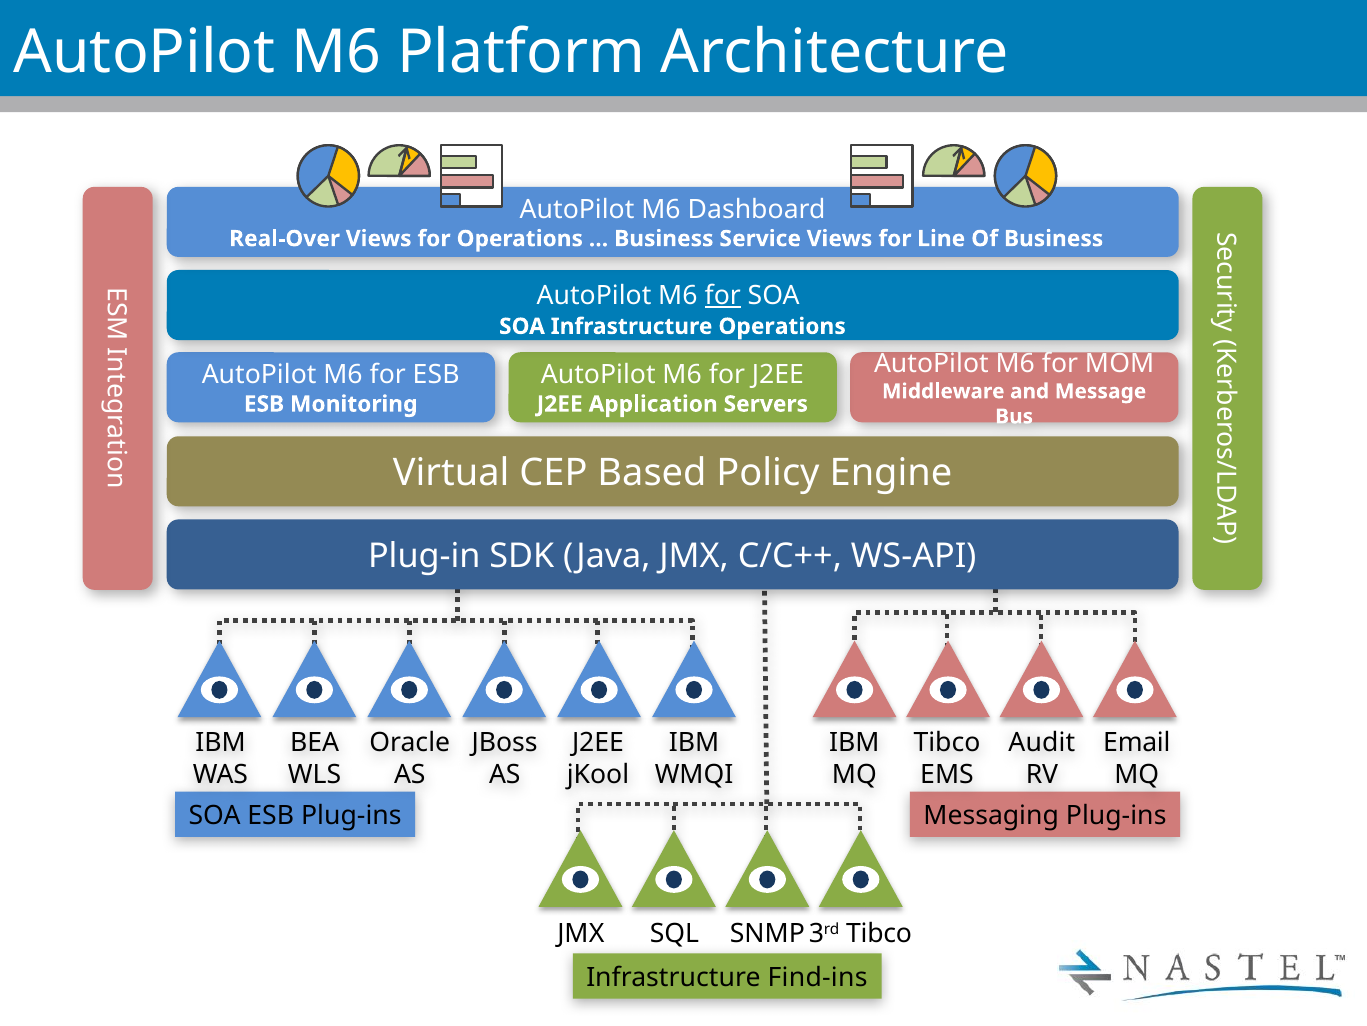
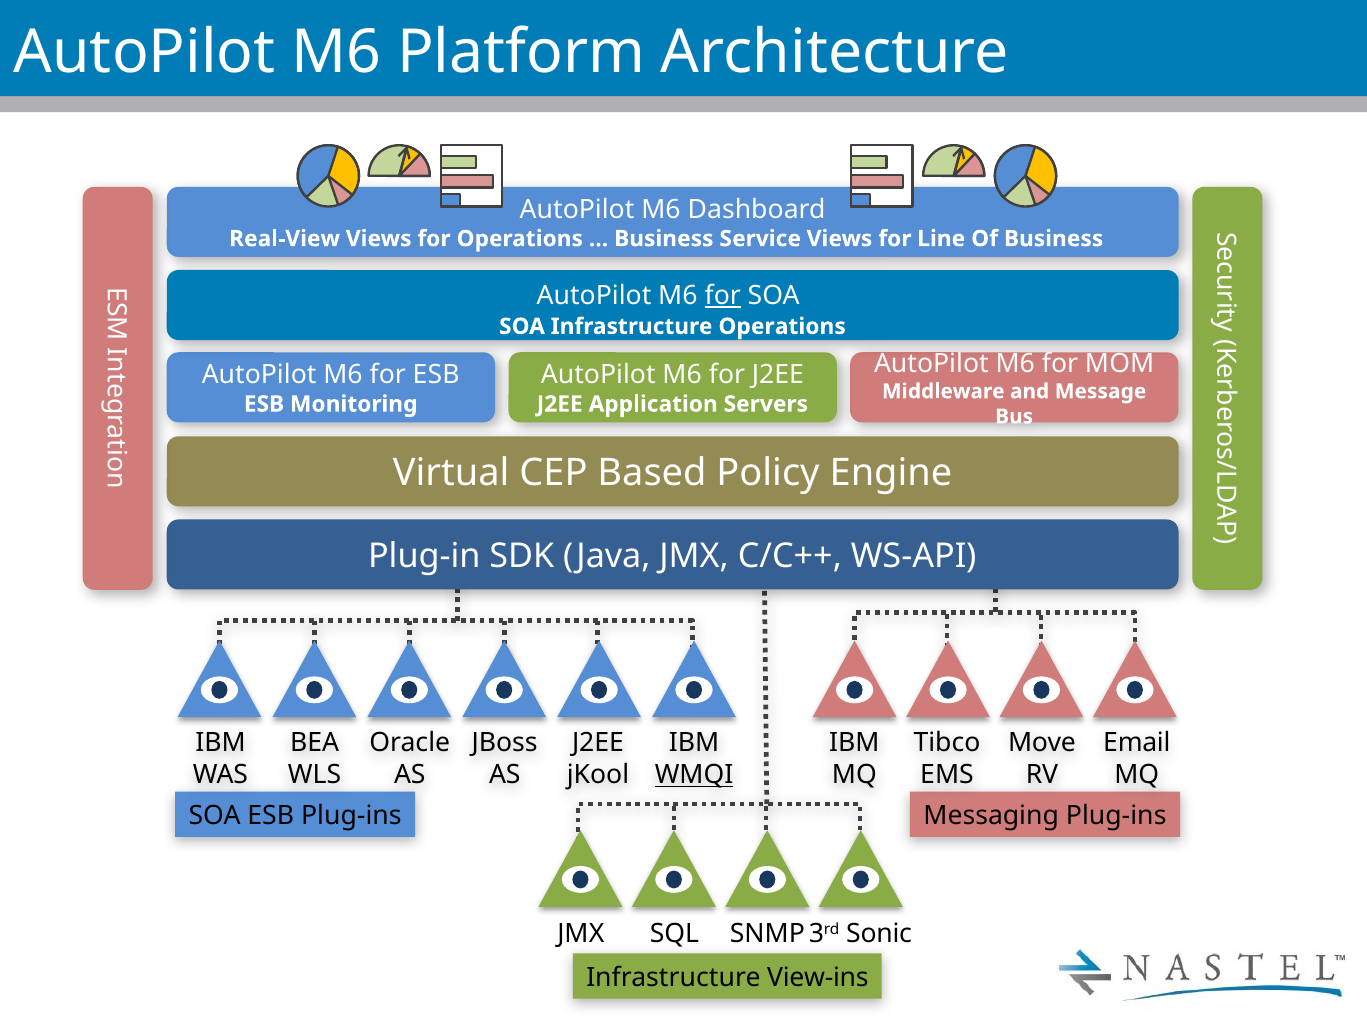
Real-Over: Real-Over -> Real-View
Audit: Audit -> Move
WMQI underline: none -> present
3rd Tibco: Tibco -> Sonic
Find-ins: Find-ins -> View-ins
